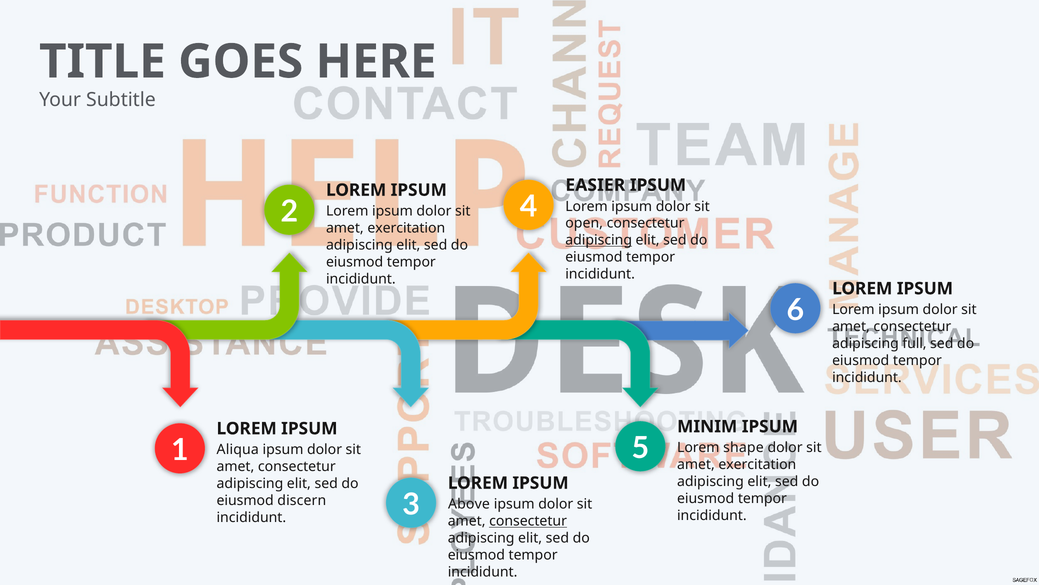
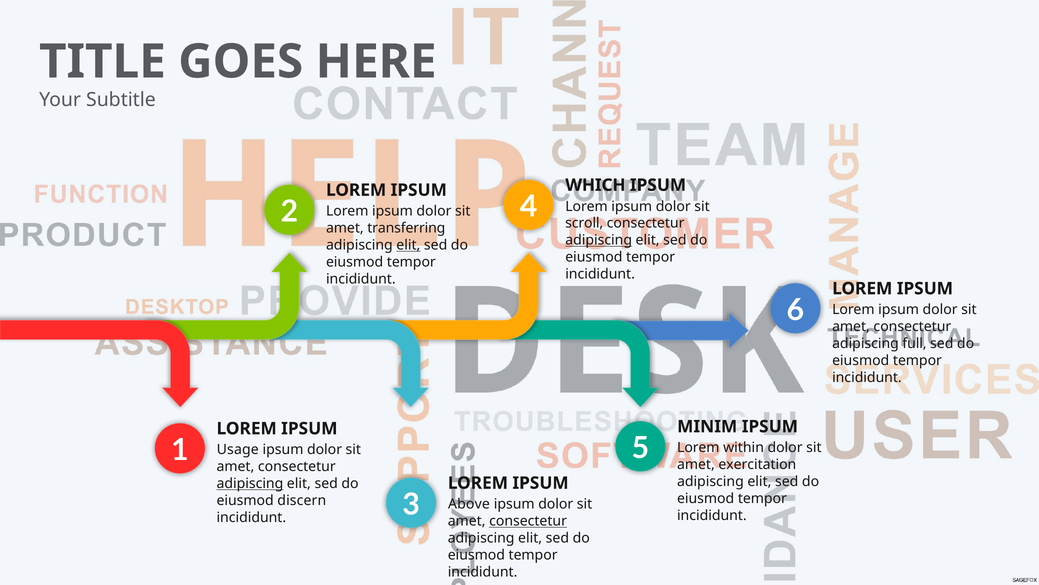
EASIER: EASIER -> WHICH
open: open -> scroll
exercitation at (406, 228): exercitation -> transferring
elit at (408, 245) underline: none -> present
shape: shape -> within
Aliqua: Aliqua -> Usage
adipiscing at (250, 483) underline: none -> present
